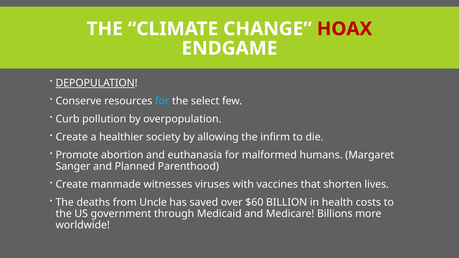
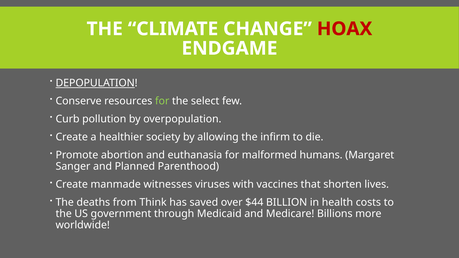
for at (162, 101) colour: light blue -> light green
Uncle: Uncle -> Think
$60: $60 -> $44
